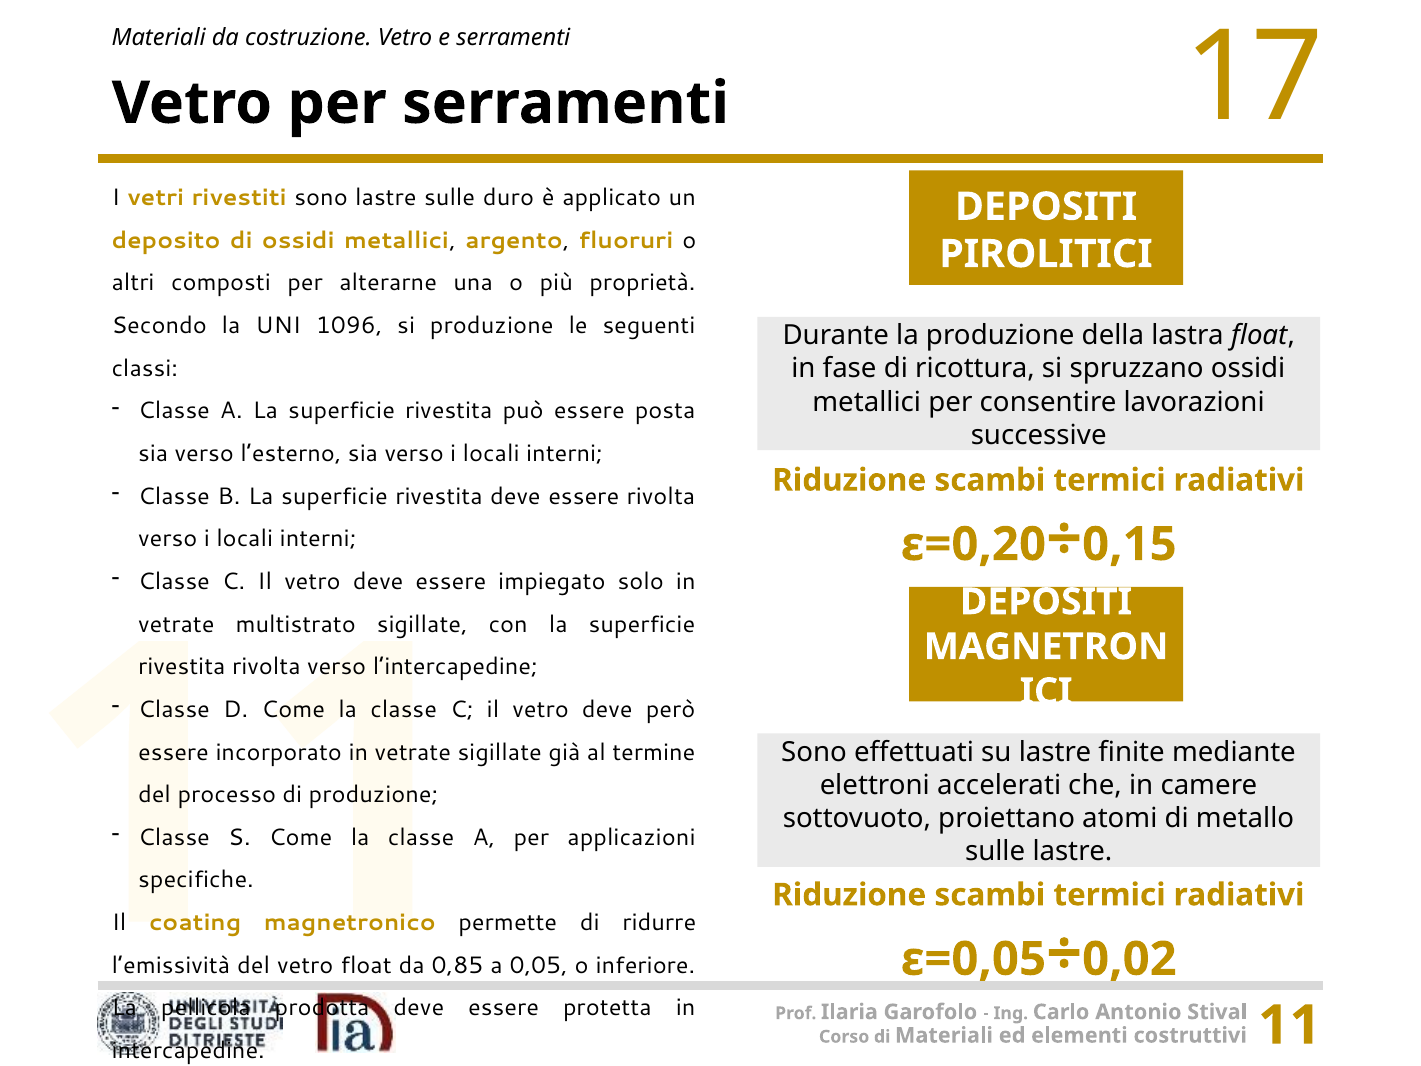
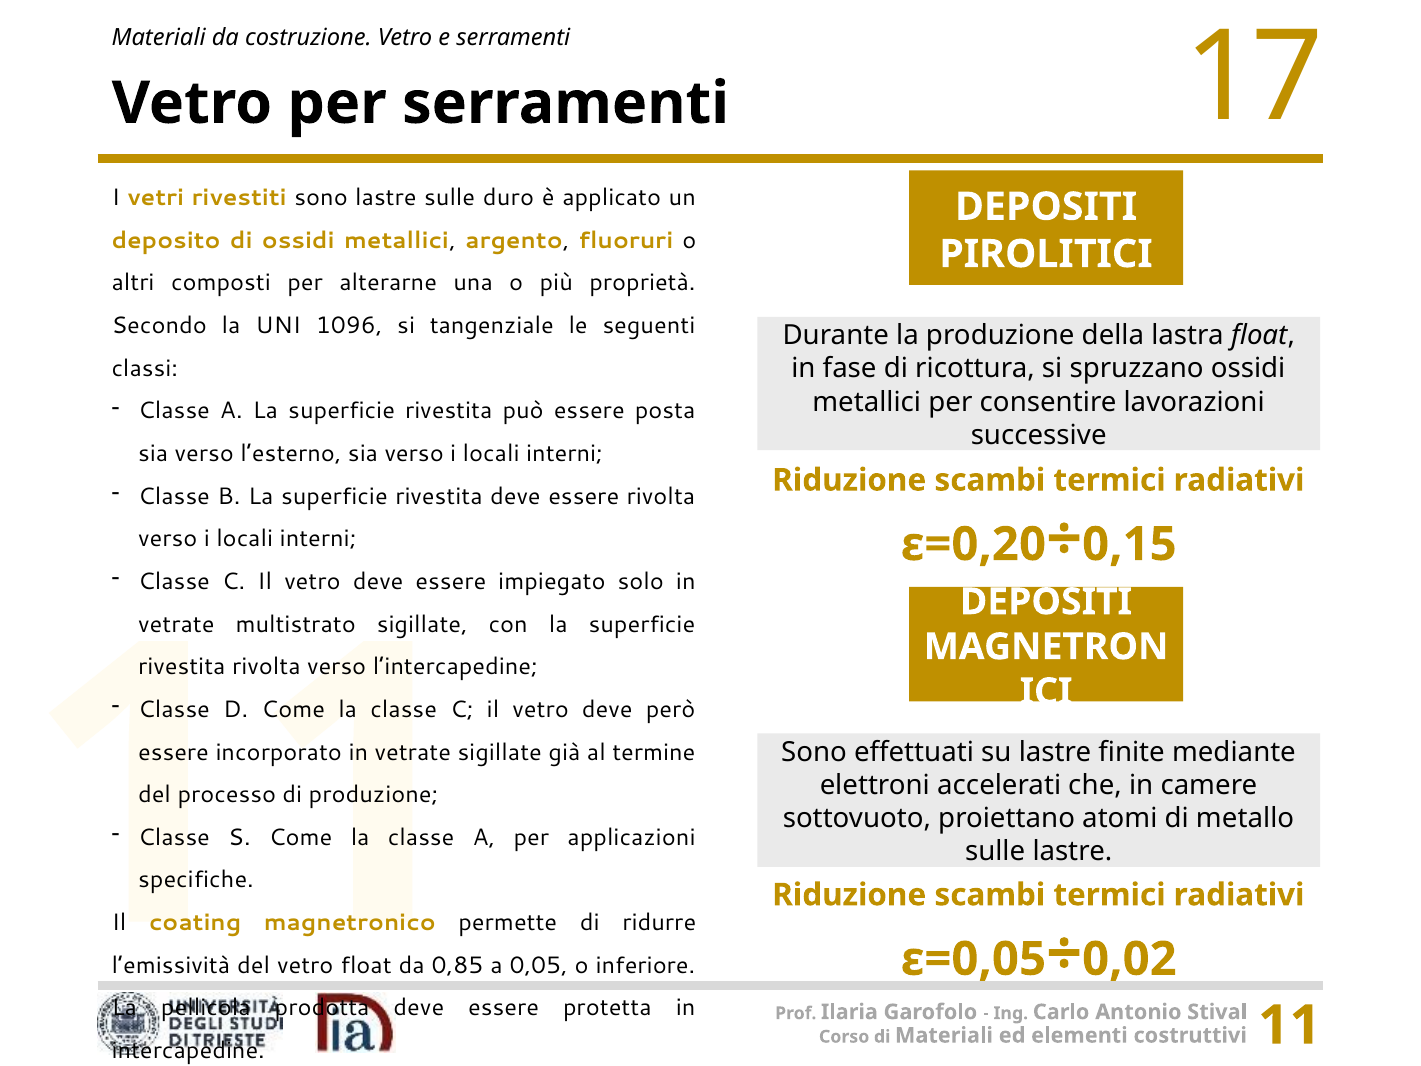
si produzione: produzione -> tangenziale
